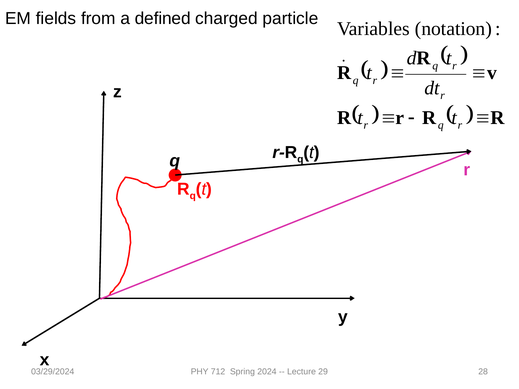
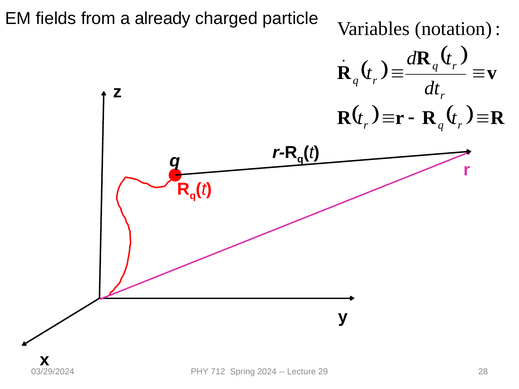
defined: defined -> already
